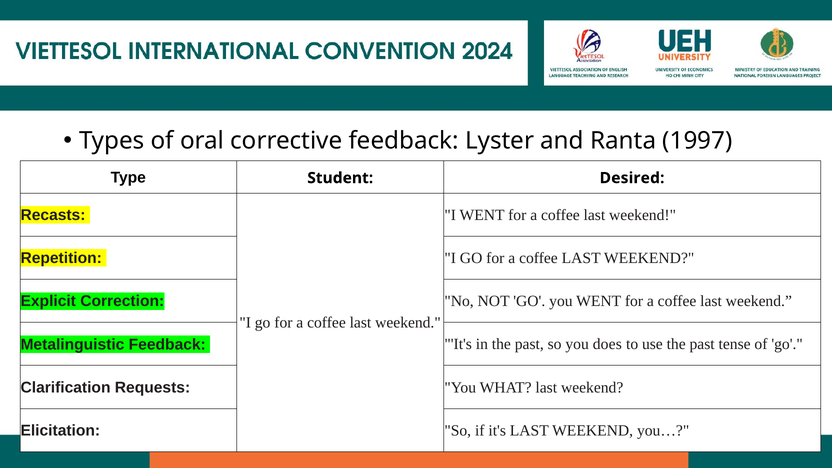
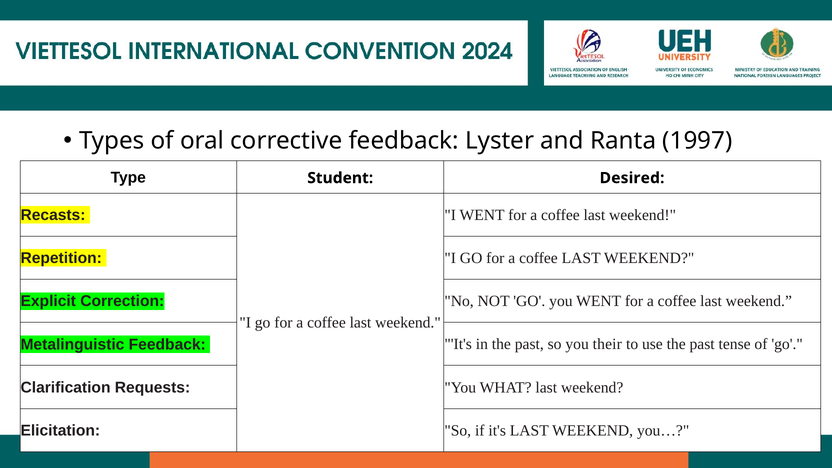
does: does -> their
